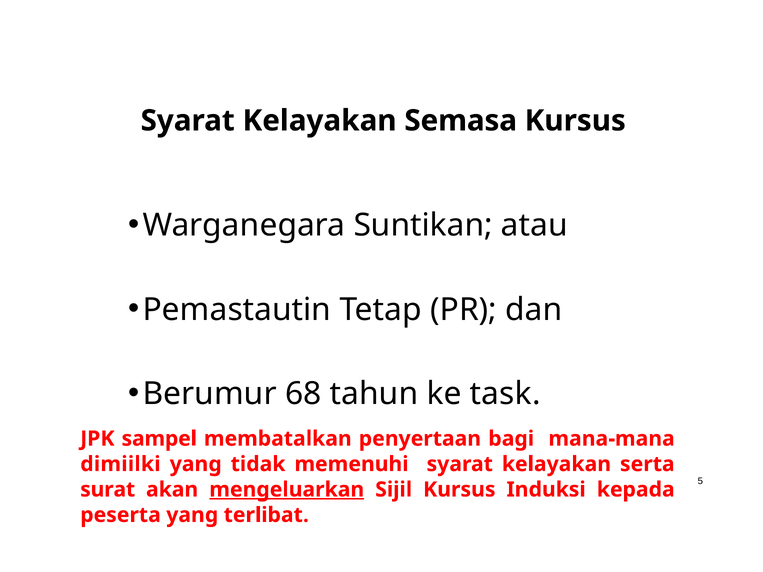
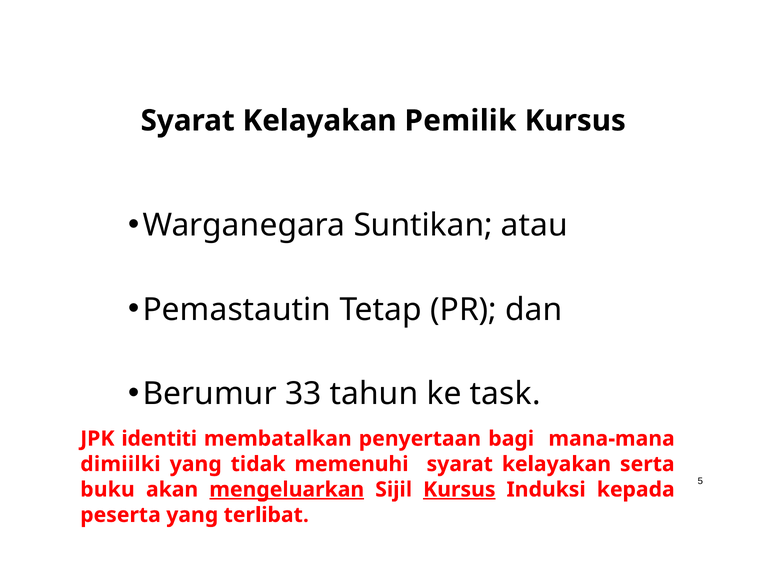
Semasa: Semasa -> Pemilik
68: 68 -> 33
sampel: sampel -> identiti
surat: surat -> buku
Kursus at (459, 490) underline: none -> present
